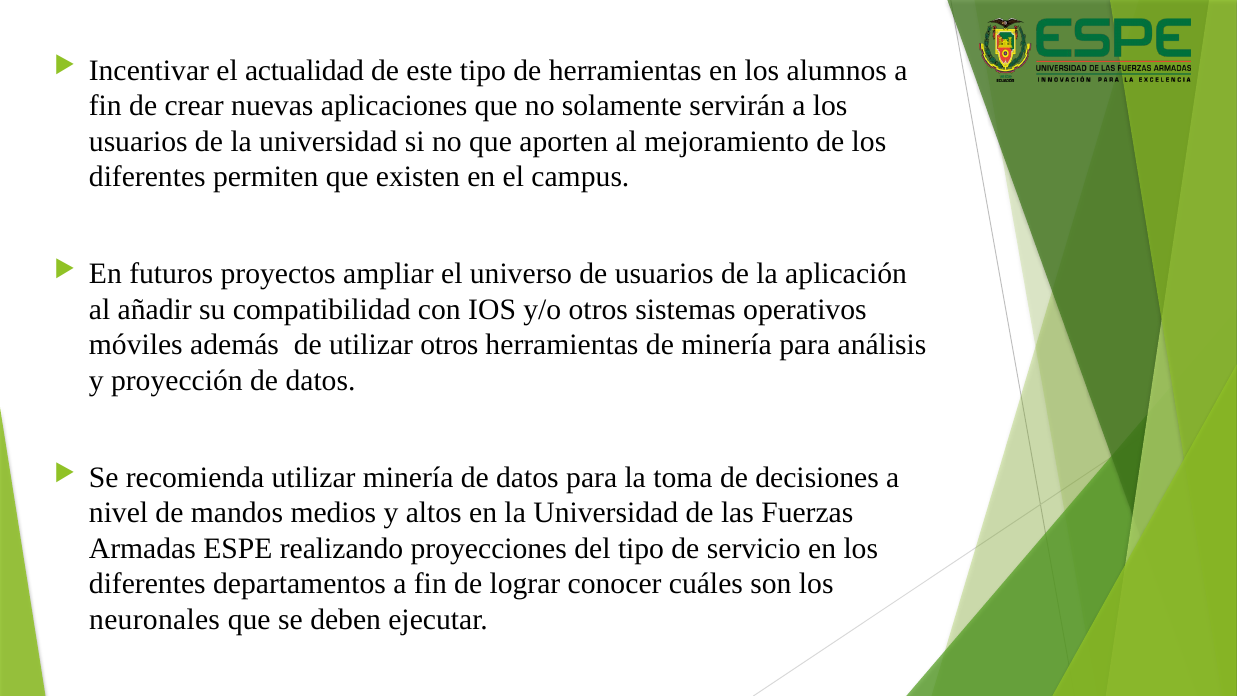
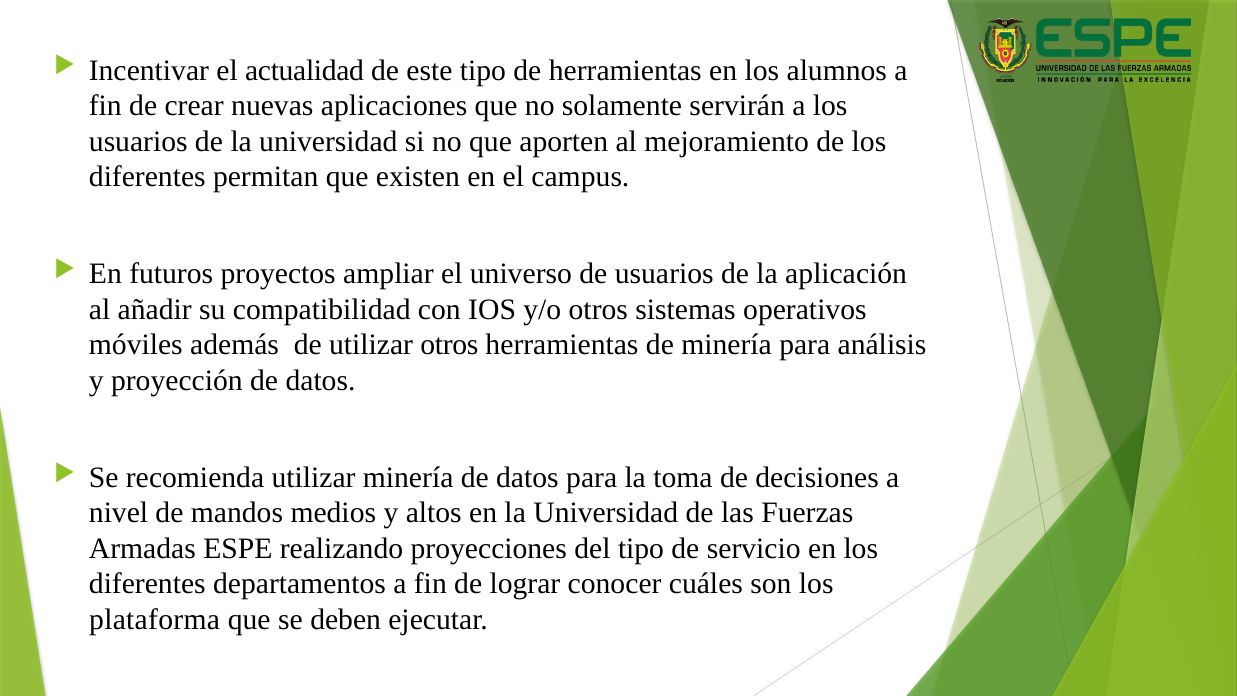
permiten: permiten -> permitan
neuronales: neuronales -> plataforma
